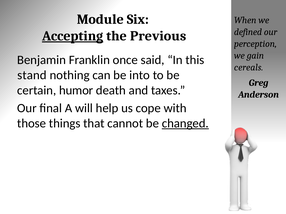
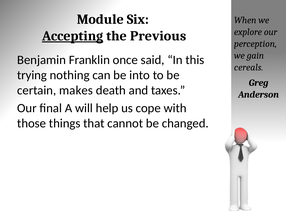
defined: defined -> explore
stand: stand -> trying
humor: humor -> makes
changed underline: present -> none
